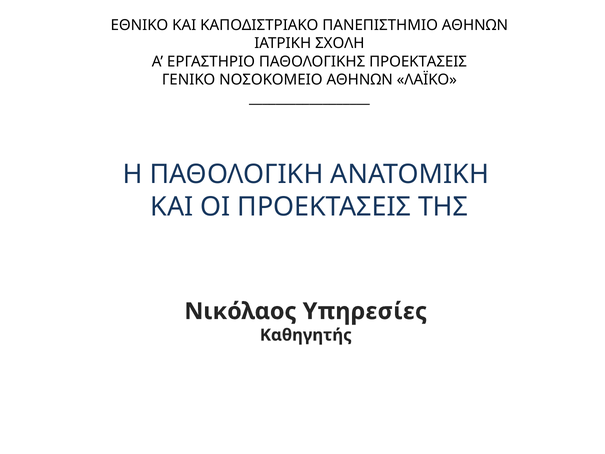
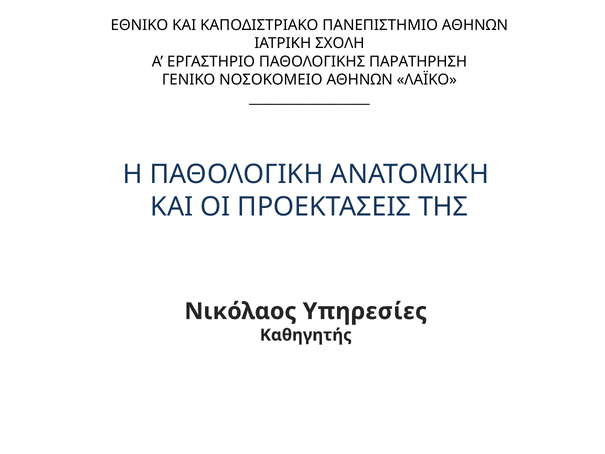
ΠΑΘΟΛΟΓΙΚΗΣ ΠΡΟΕΚΤΑΣΕΙΣ: ΠΡΟΕΚΤΑΣΕΙΣ -> ΠΑΡΑΤΗΡΗΣΗ
